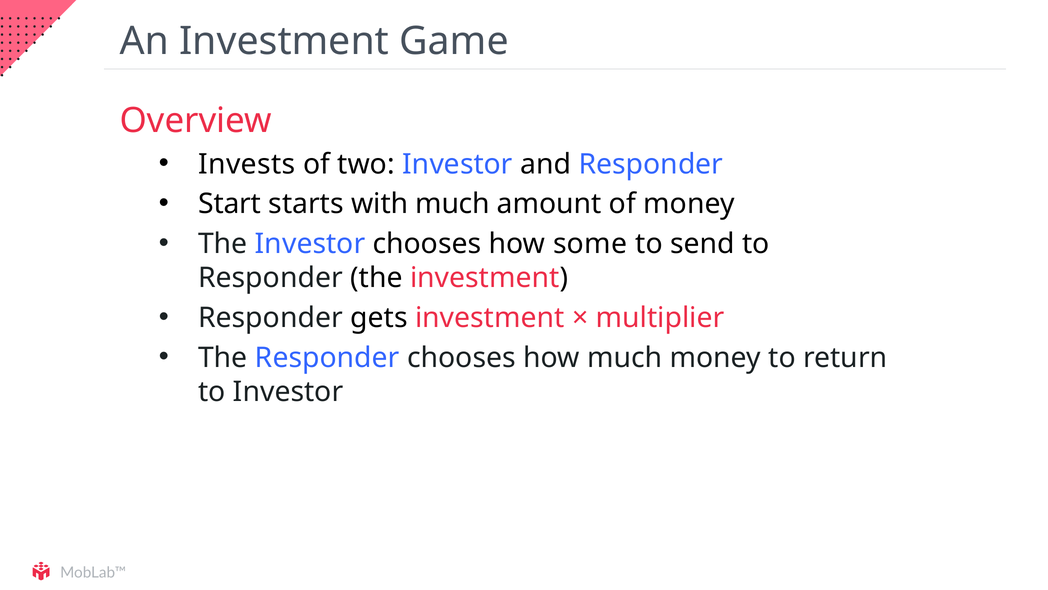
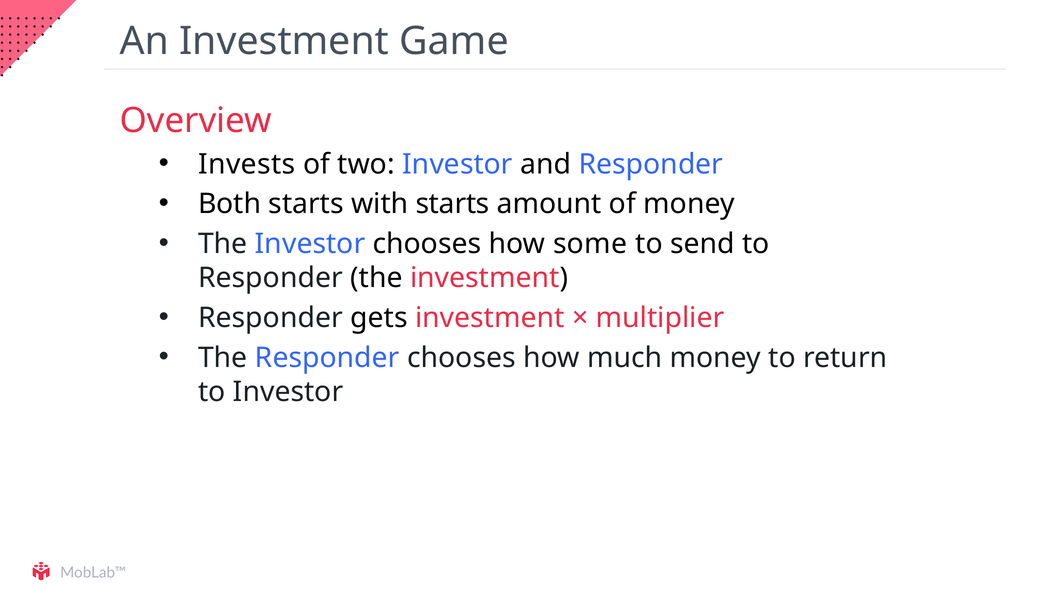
Start: Start -> Both
with much: much -> starts
